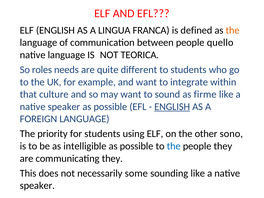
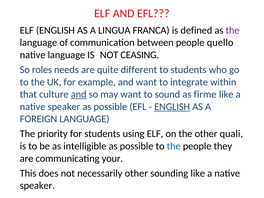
the at (233, 30) colour: orange -> purple
TEORICA: TEORICA -> CEASING
and at (79, 94) underline: none -> present
sono: sono -> quali
communicating they: they -> your
necessarily some: some -> other
